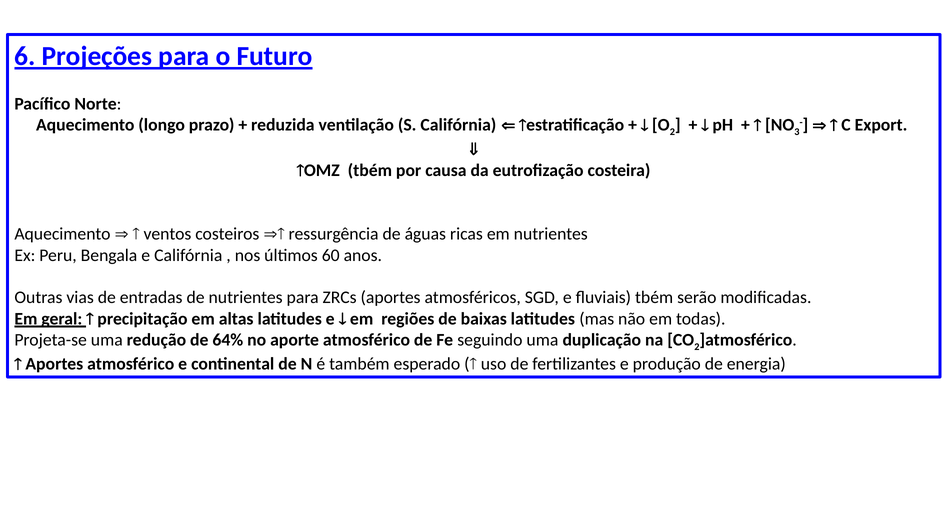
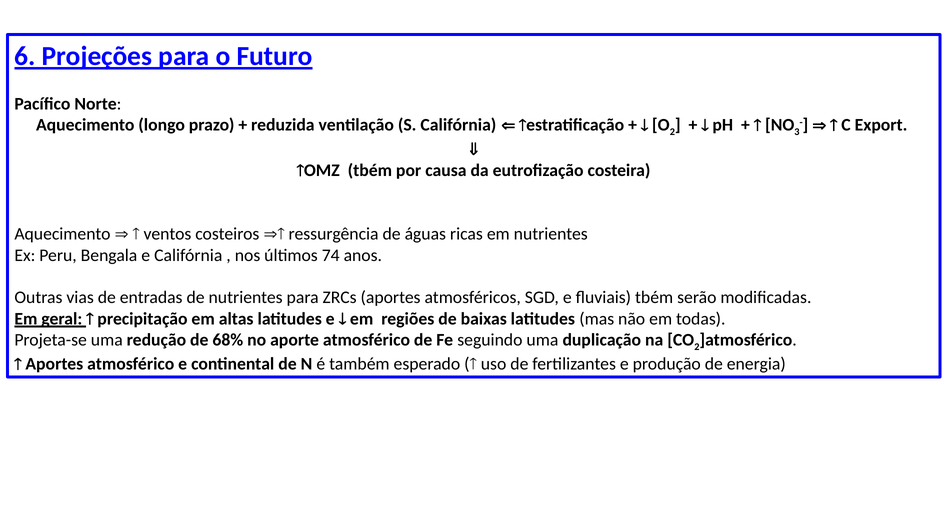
60: 60 -> 74
64%: 64% -> 68%
